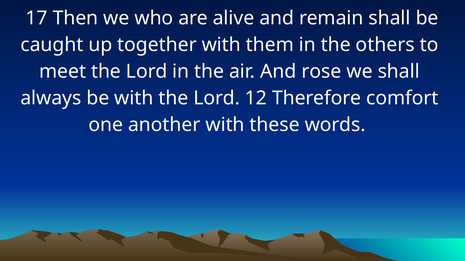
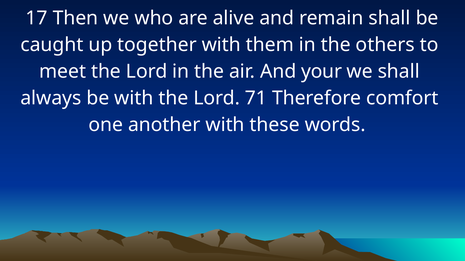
rose: rose -> your
12: 12 -> 71
